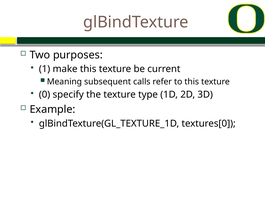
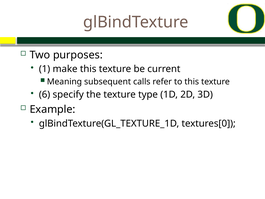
0: 0 -> 6
